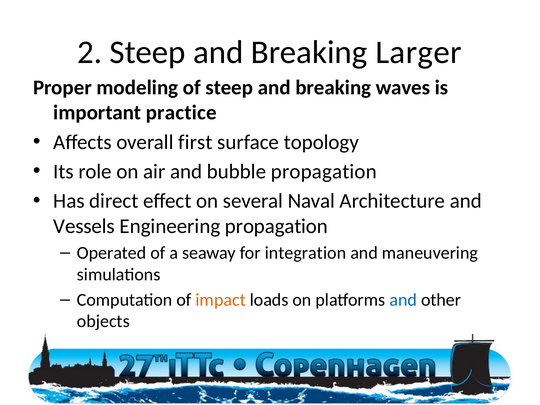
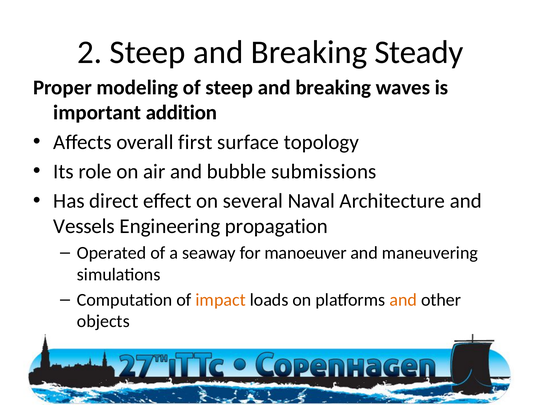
Larger: Larger -> Steady
practice: practice -> addition
bubble propagation: propagation -> submissions
integration: integration -> manoeuver
and at (403, 300) colour: blue -> orange
